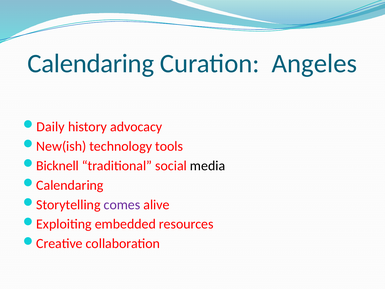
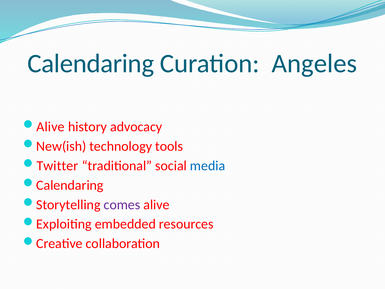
Daily at (51, 127): Daily -> Alive
Bicknell: Bicknell -> Twitter
media colour: black -> blue
